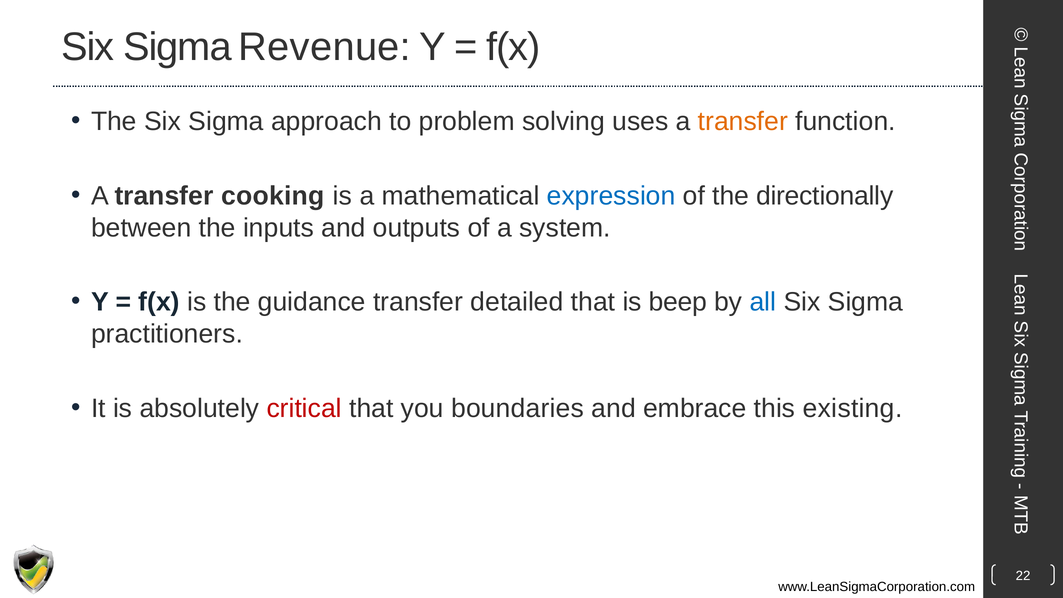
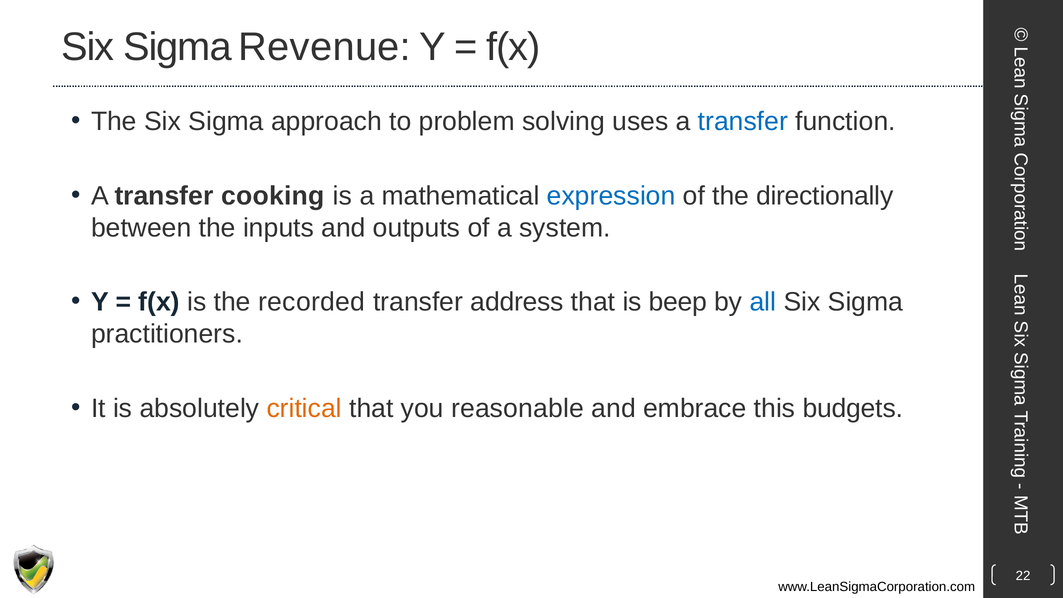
transfer at (743, 121) colour: orange -> blue
guidance: guidance -> recorded
detailed: detailed -> address
critical colour: red -> orange
boundaries: boundaries -> reasonable
existing: existing -> budgets
